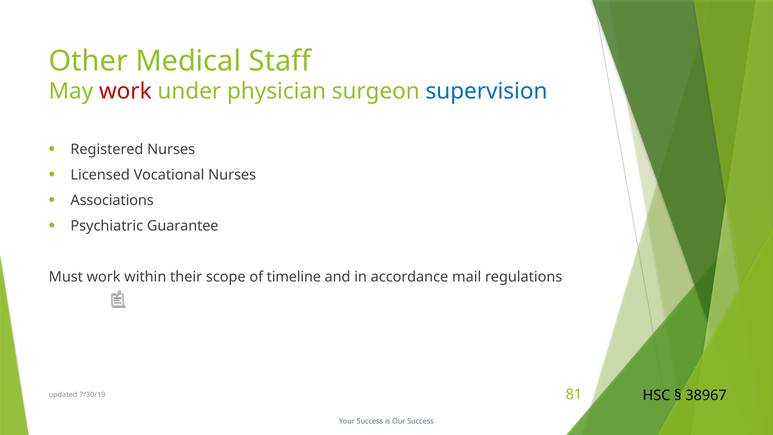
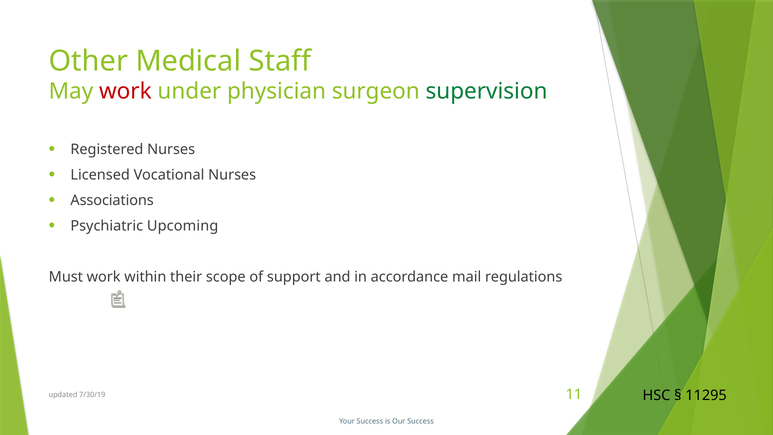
supervision colour: blue -> green
Guarantee: Guarantee -> Upcoming
timeline: timeline -> support
38967: 38967 -> 11295
81: 81 -> 11
